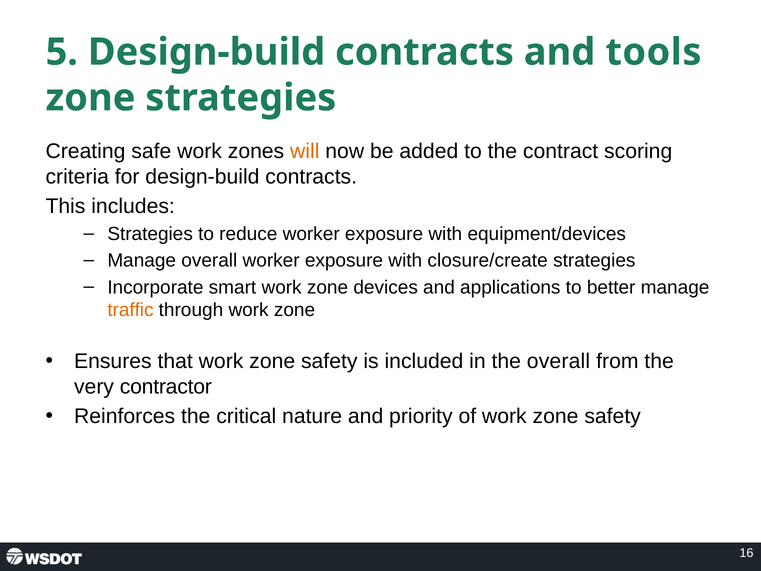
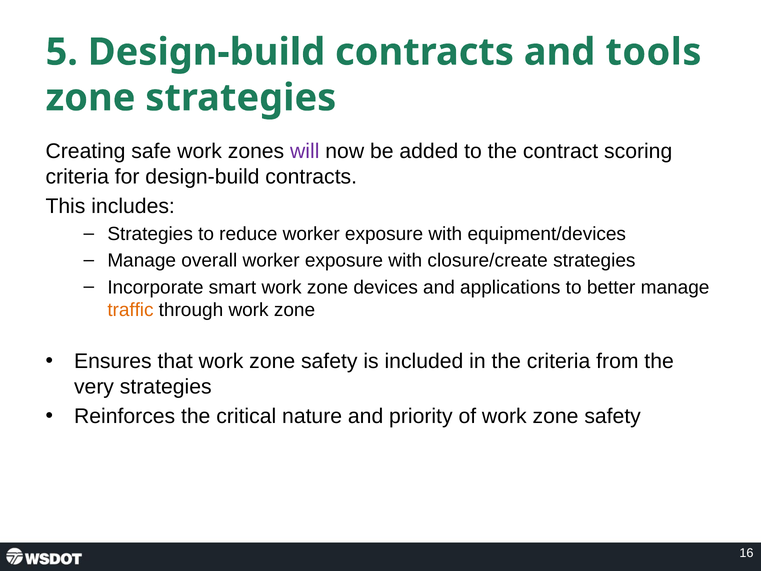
will colour: orange -> purple
the overall: overall -> criteria
very contractor: contractor -> strategies
